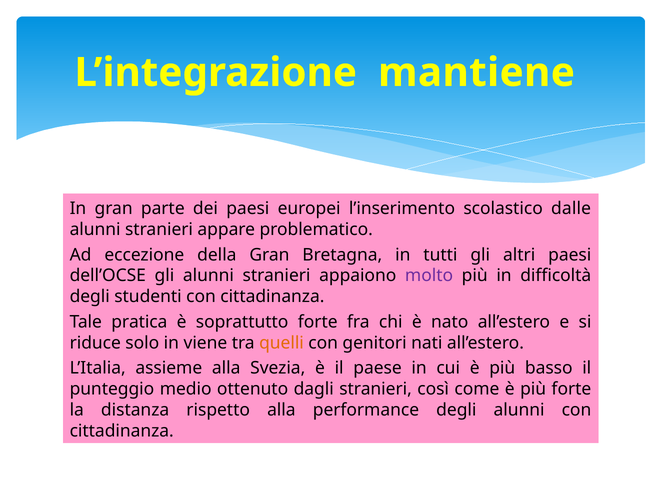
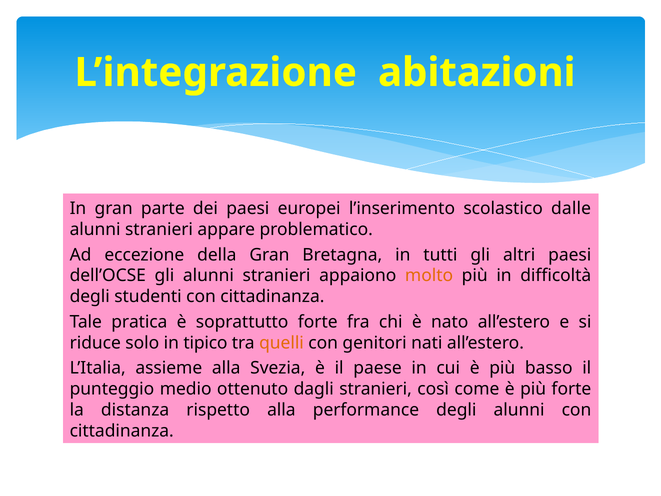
mantiene: mantiene -> abitazioni
molto colour: purple -> orange
viene: viene -> tipico
